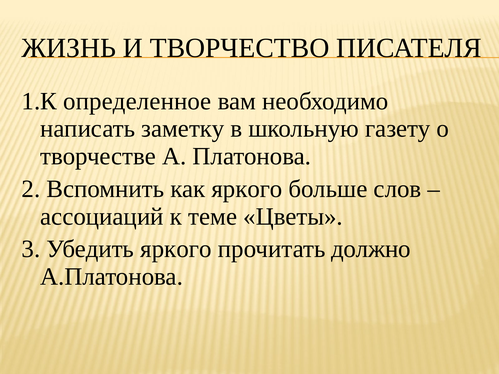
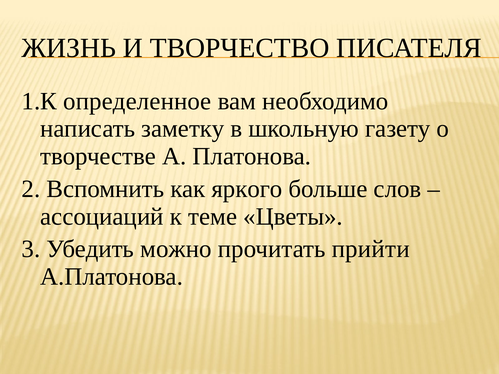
Убедить яркого: яркого -> можно
должно: должно -> прийти
